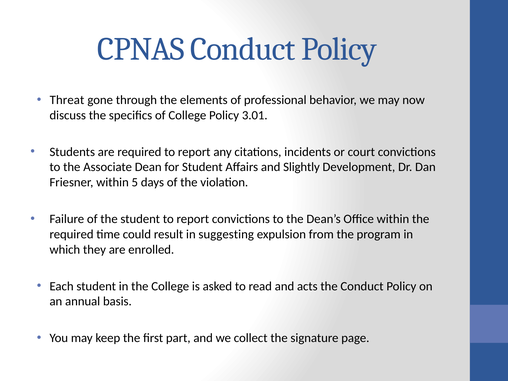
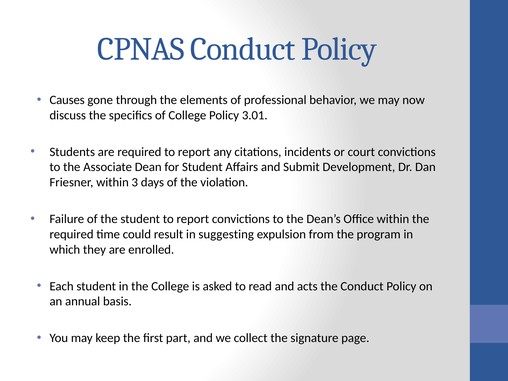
Threat: Threat -> Causes
Slightly: Slightly -> Submit
5: 5 -> 3
